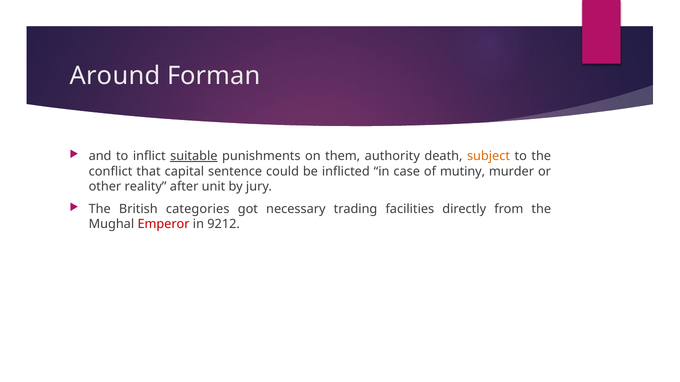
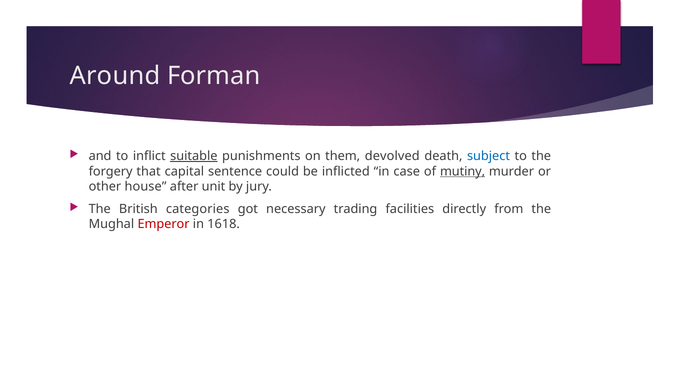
authority: authority -> devolved
subject colour: orange -> blue
conflict: conflict -> forgery
mutiny underline: none -> present
reality: reality -> house
9212: 9212 -> 1618
